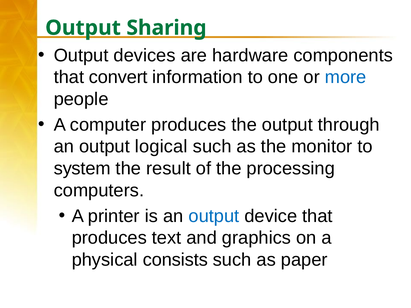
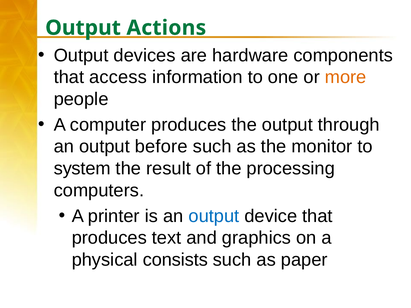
Sharing: Sharing -> Actions
convert: convert -> access
more colour: blue -> orange
logical: logical -> before
